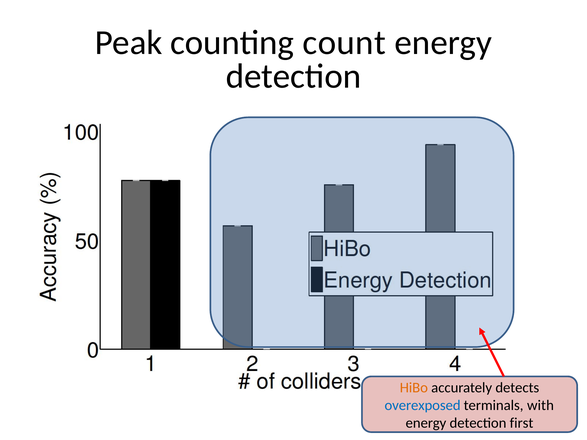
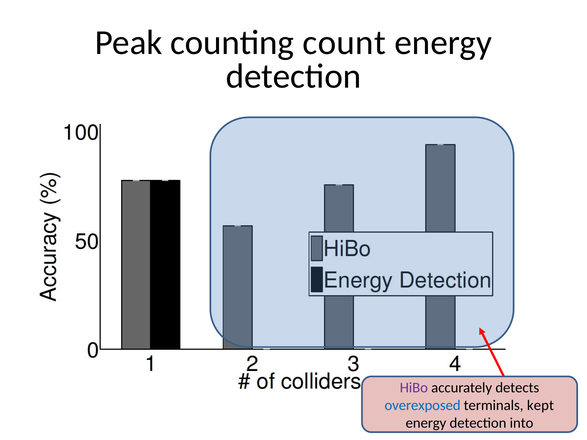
HiBo colour: orange -> purple
with: with -> kept
first: first -> into
